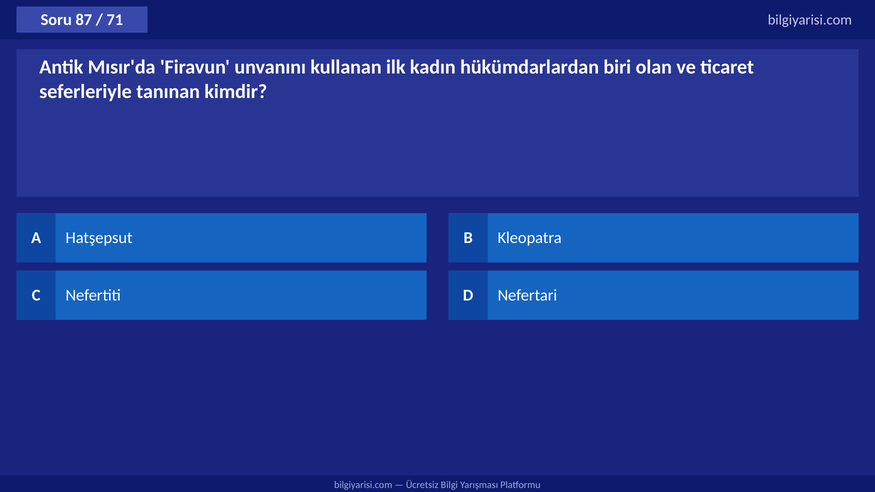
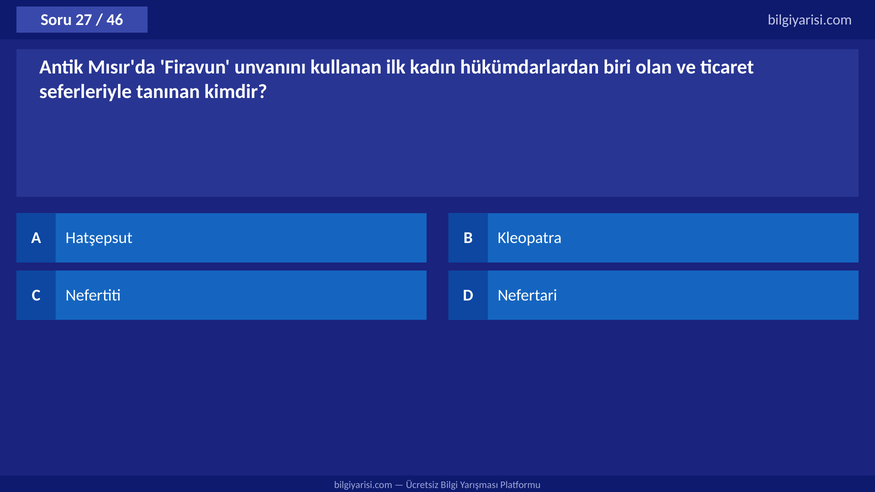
87: 87 -> 27
71: 71 -> 46
